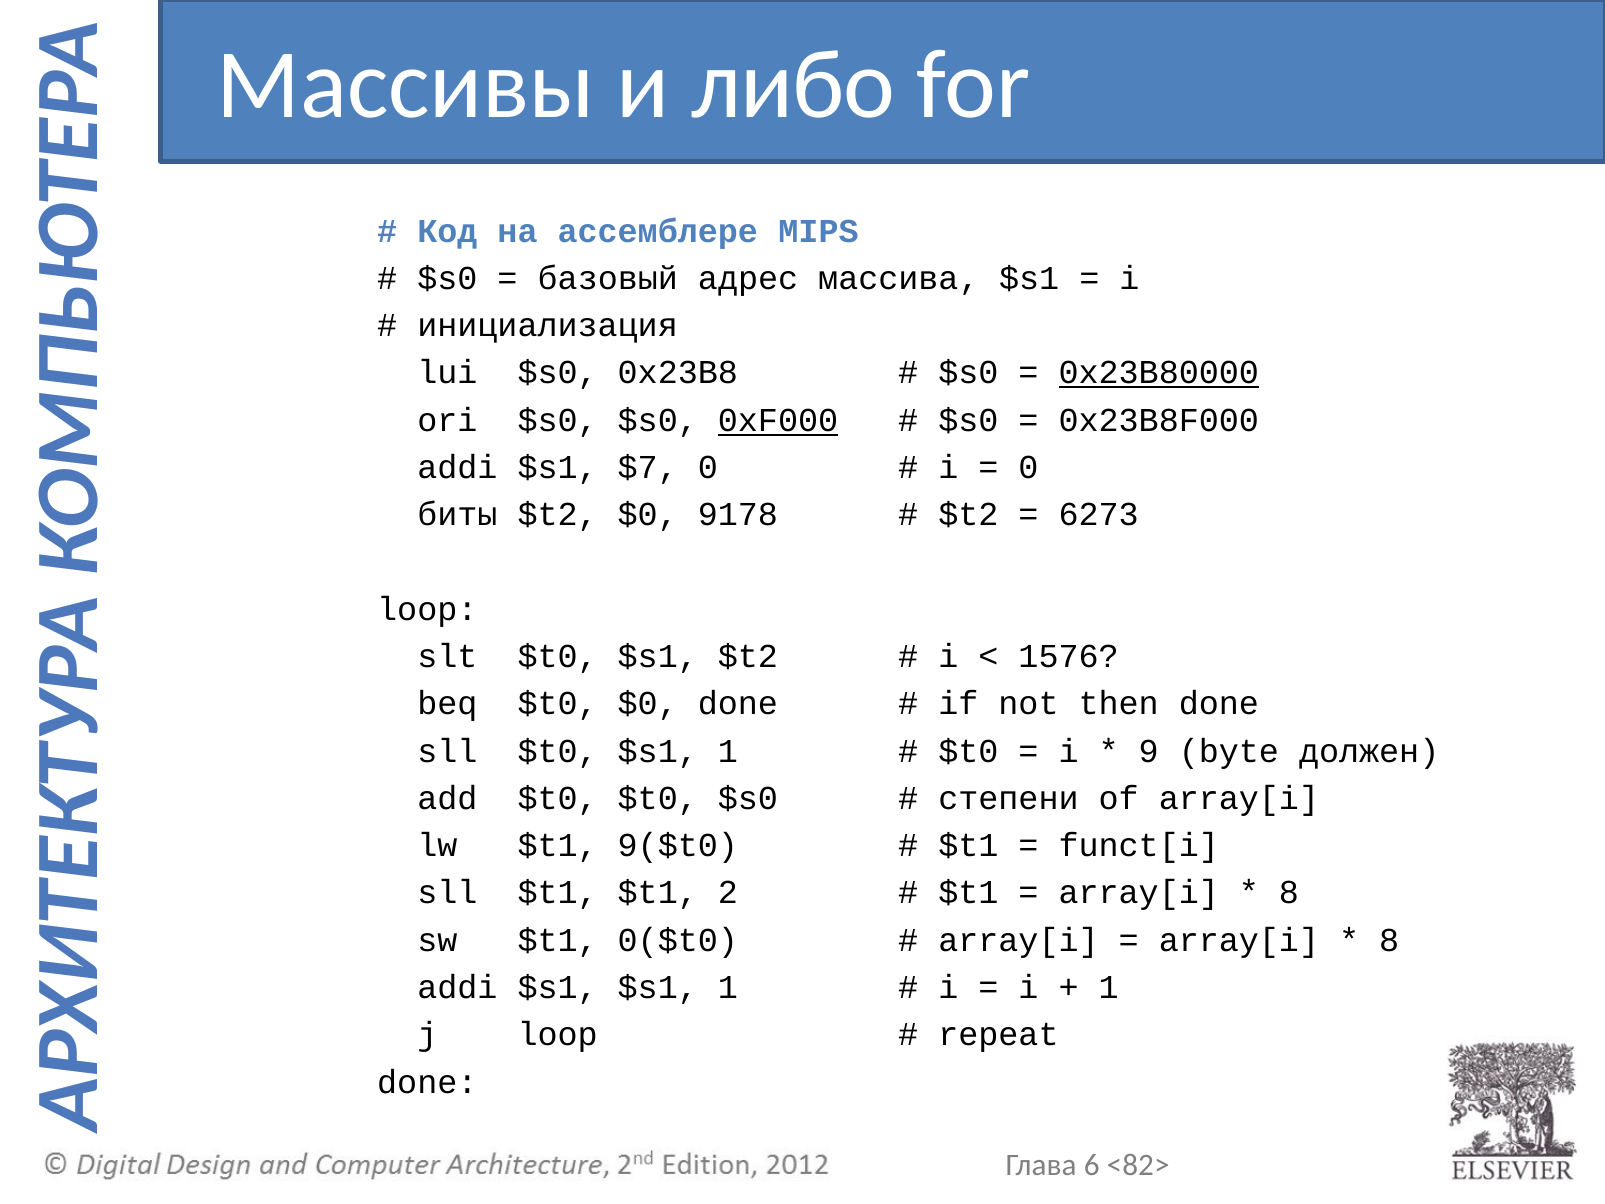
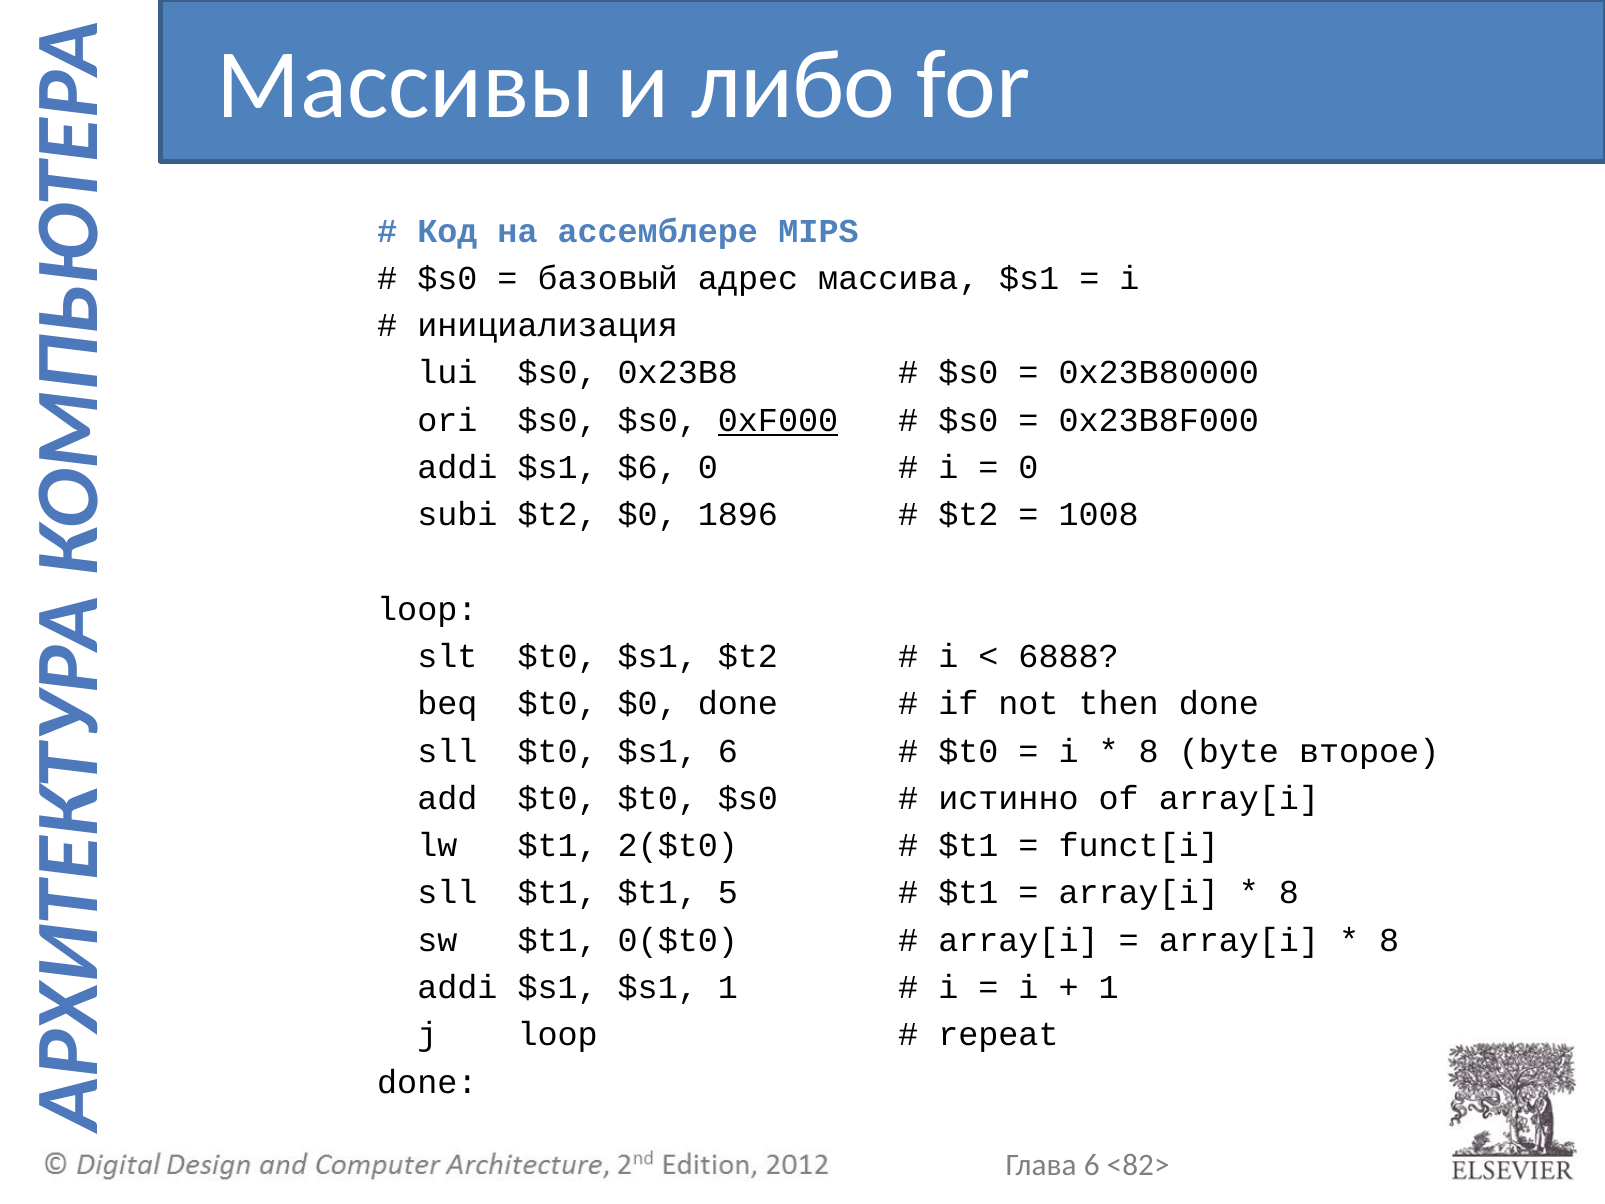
0x23B80000 underline: present -> none
$7: $7 -> $6
биты: биты -> subi
9178: 9178 -> 1896
6273: 6273 -> 1008
1576: 1576 -> 6888
$t0 $s1 1: 1 -> 6
9 at (1149, 751): 9 -> 8
должен: должен -> второе
степени: степени -> истинно
9($t0: 9($t0 -> 2($t0
2: 2 -> 5
